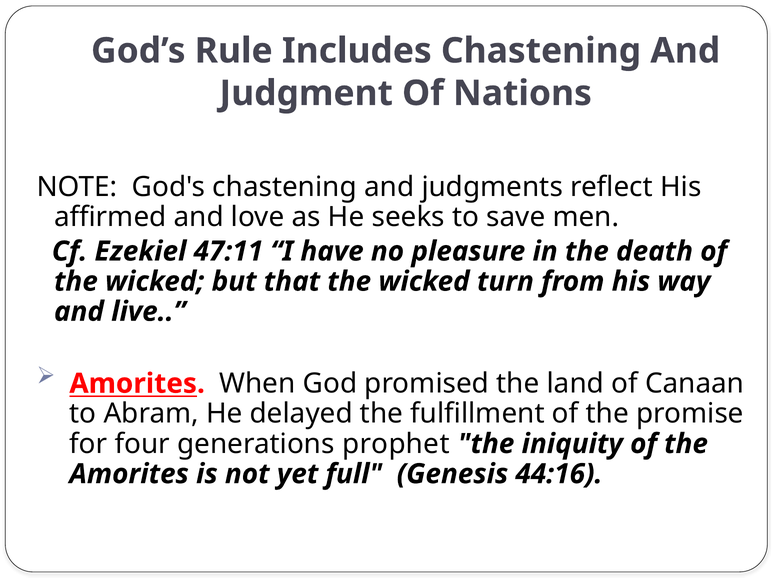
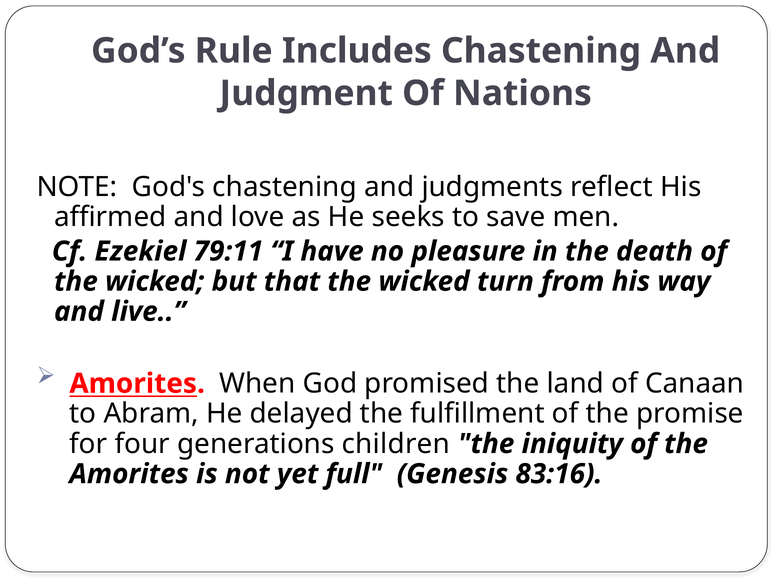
47:11: 47:11 -> 79:11
prophet: prophet -> children
44:16: 44:16 -> 83:16
